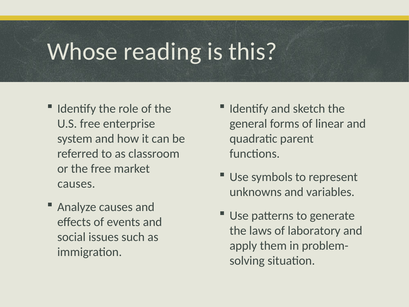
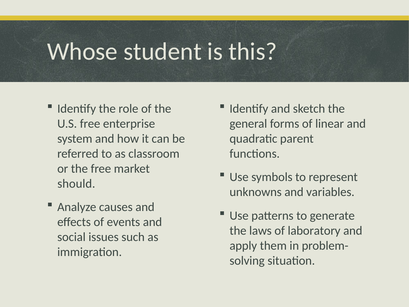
reading: reading -> student
causes at (76, 183): causes -> should
